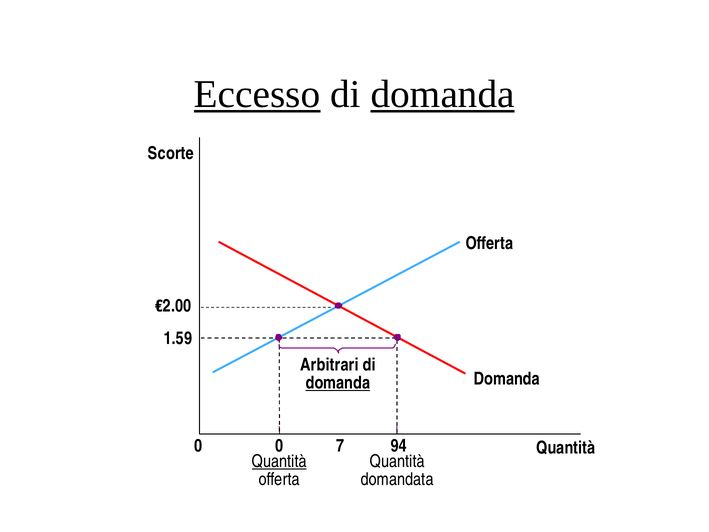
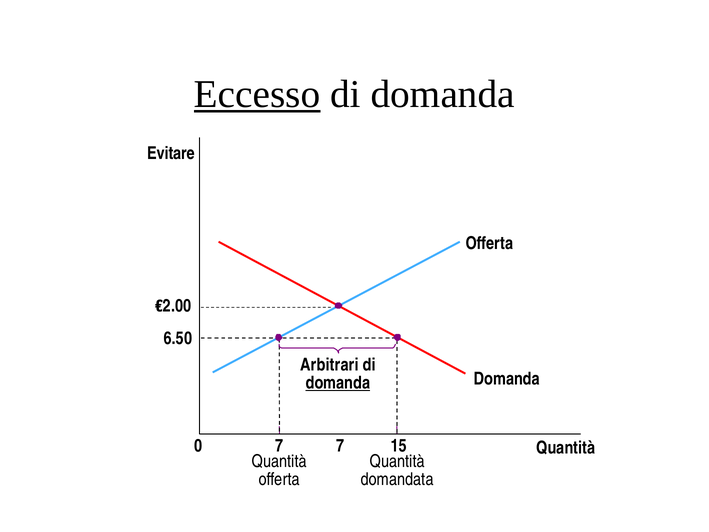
domanda at (443, 94) underline: present -> none
Scorte: Scorte -> Evitare
1.59: 1.59 -> 6.50
0 0: 0 -> 7
94: 94 -> 15
Quantità at (279, 461) underline: present -> none
